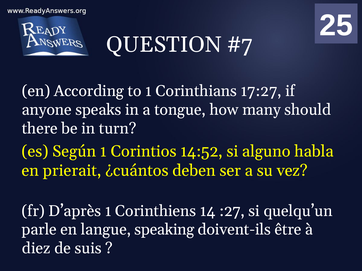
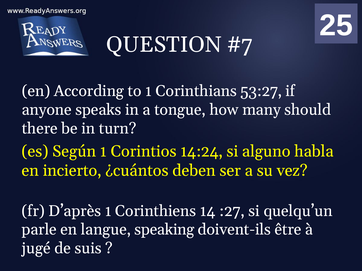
17:27: 17:27 -> 53:27
14:52: 14:52 -> 14:24
prierait: prierait -> incierto
diez: diez -> jugé
